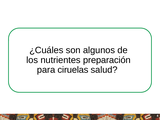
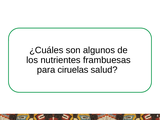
preparación: preparación -> frambuesas
